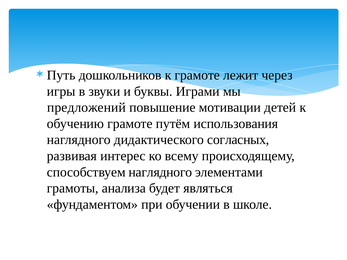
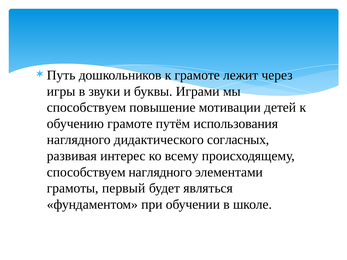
предложений at (86, 108): предложений -> способствуем
анализа: анализа -> первый
